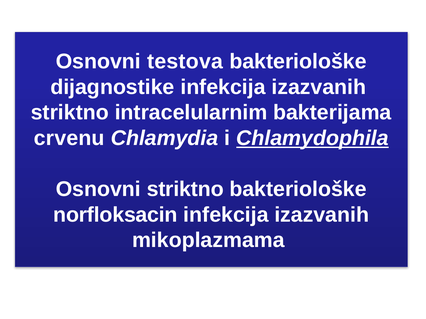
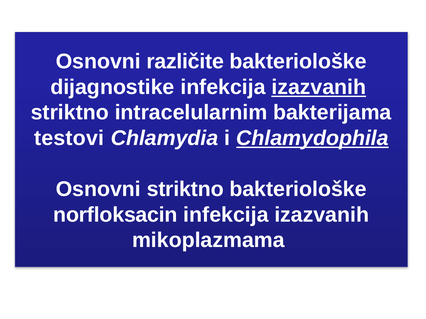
testova: testova -> različite
izazvanih at (319, 87) underline: none -> present
crvenu: crvenu -> testovi
